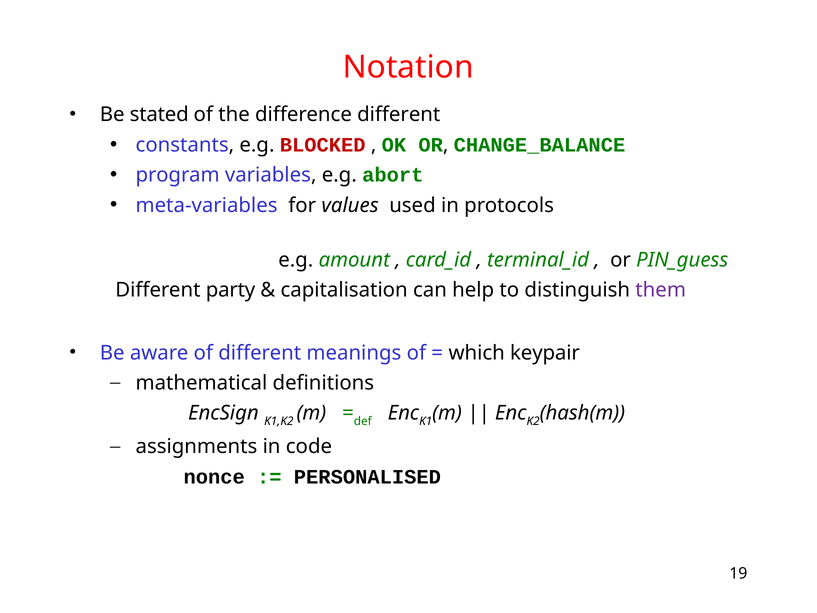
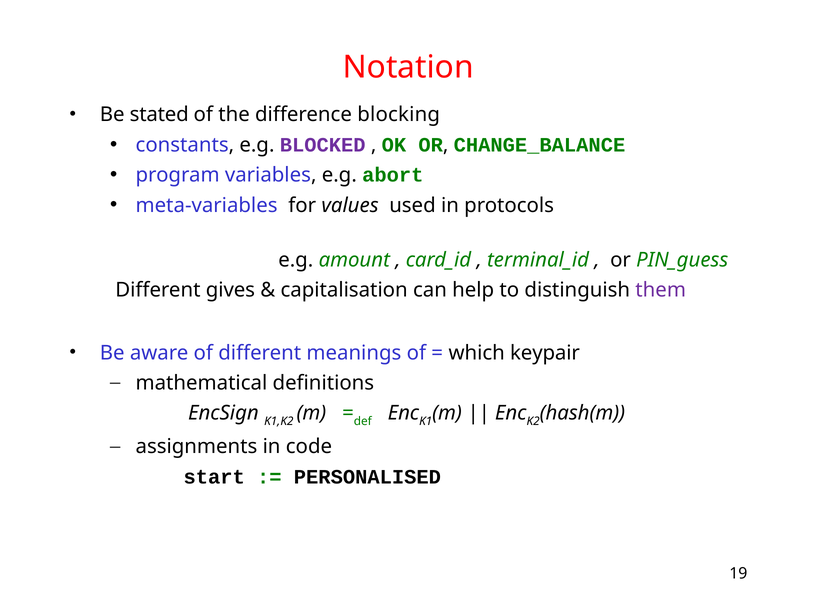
difference different: different -> blocking
BLOCKED colour: red -> purple
party: party -> gives
nonce: nonce -> start
